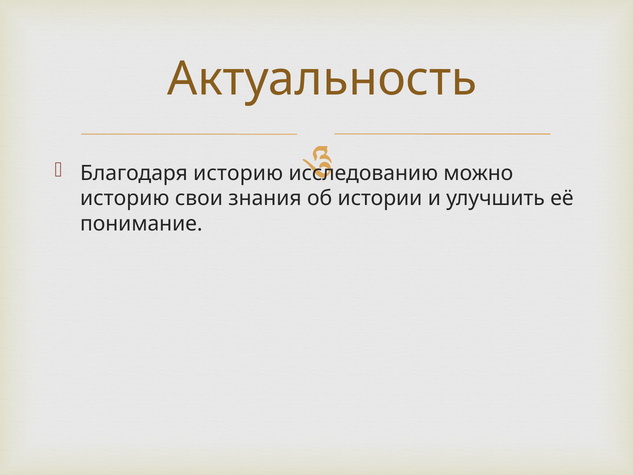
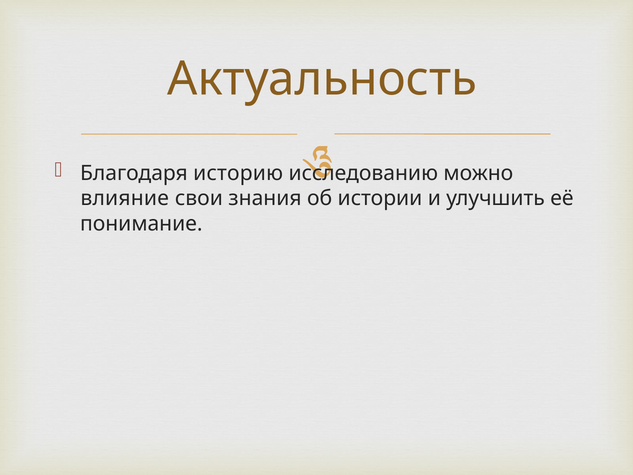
историю at (125, 198): историю -> влияние
